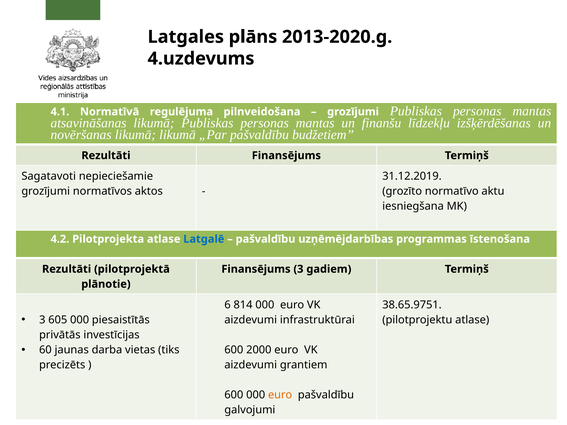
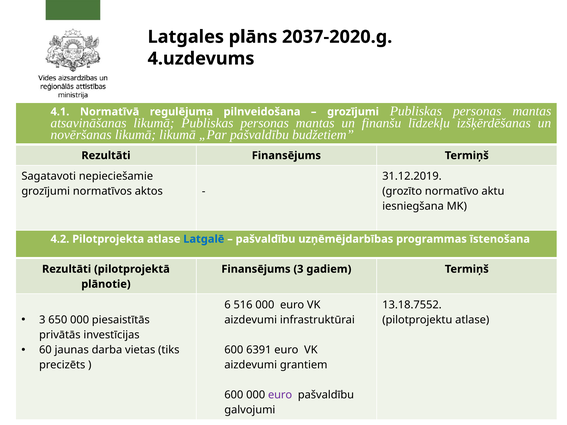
2013-2020.g: 2013-2020.g -> 2037-2020.g
814: 814 -> 516
38.65.9751: 38.65.9751 -> 13.18.7552
605: 605 -> 650
2000: 2000 -> 6391
euro at (280, 395) colour: orange -> purple
